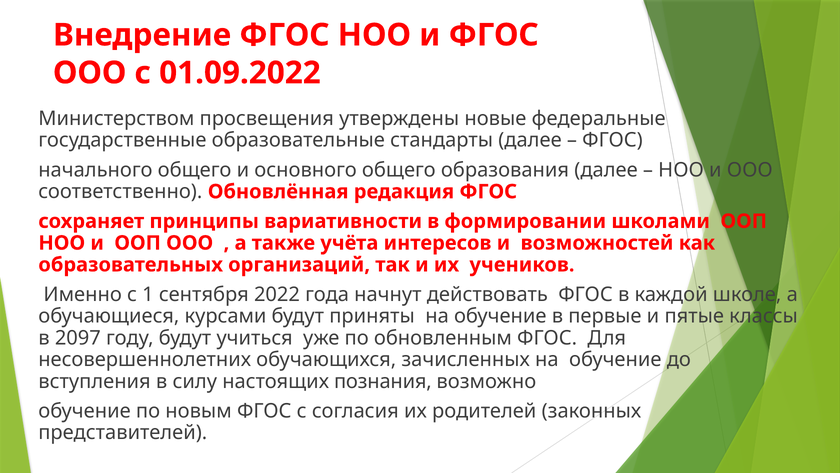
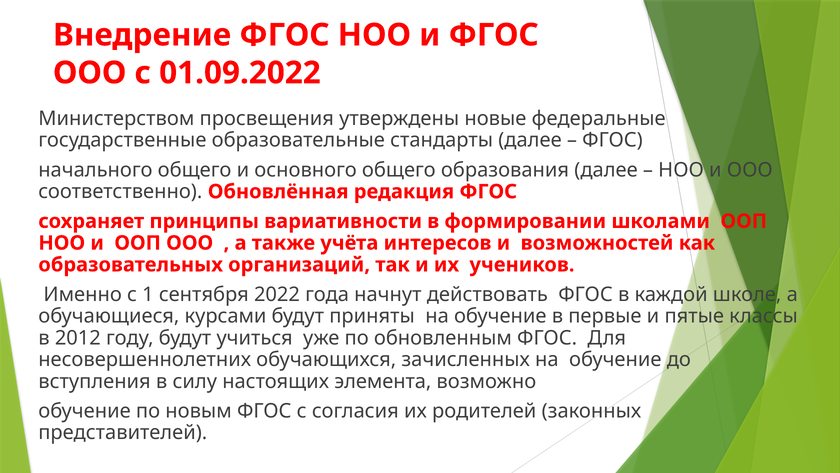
2097: 2097 -> 2012
познания: познания -> элемента
